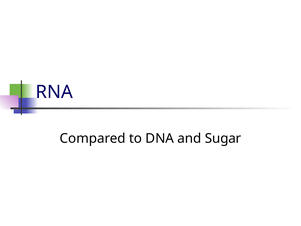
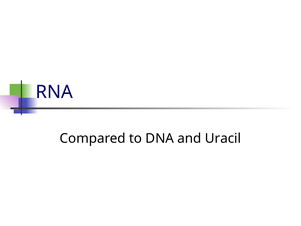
Sugar: Sugar -> Uracil
